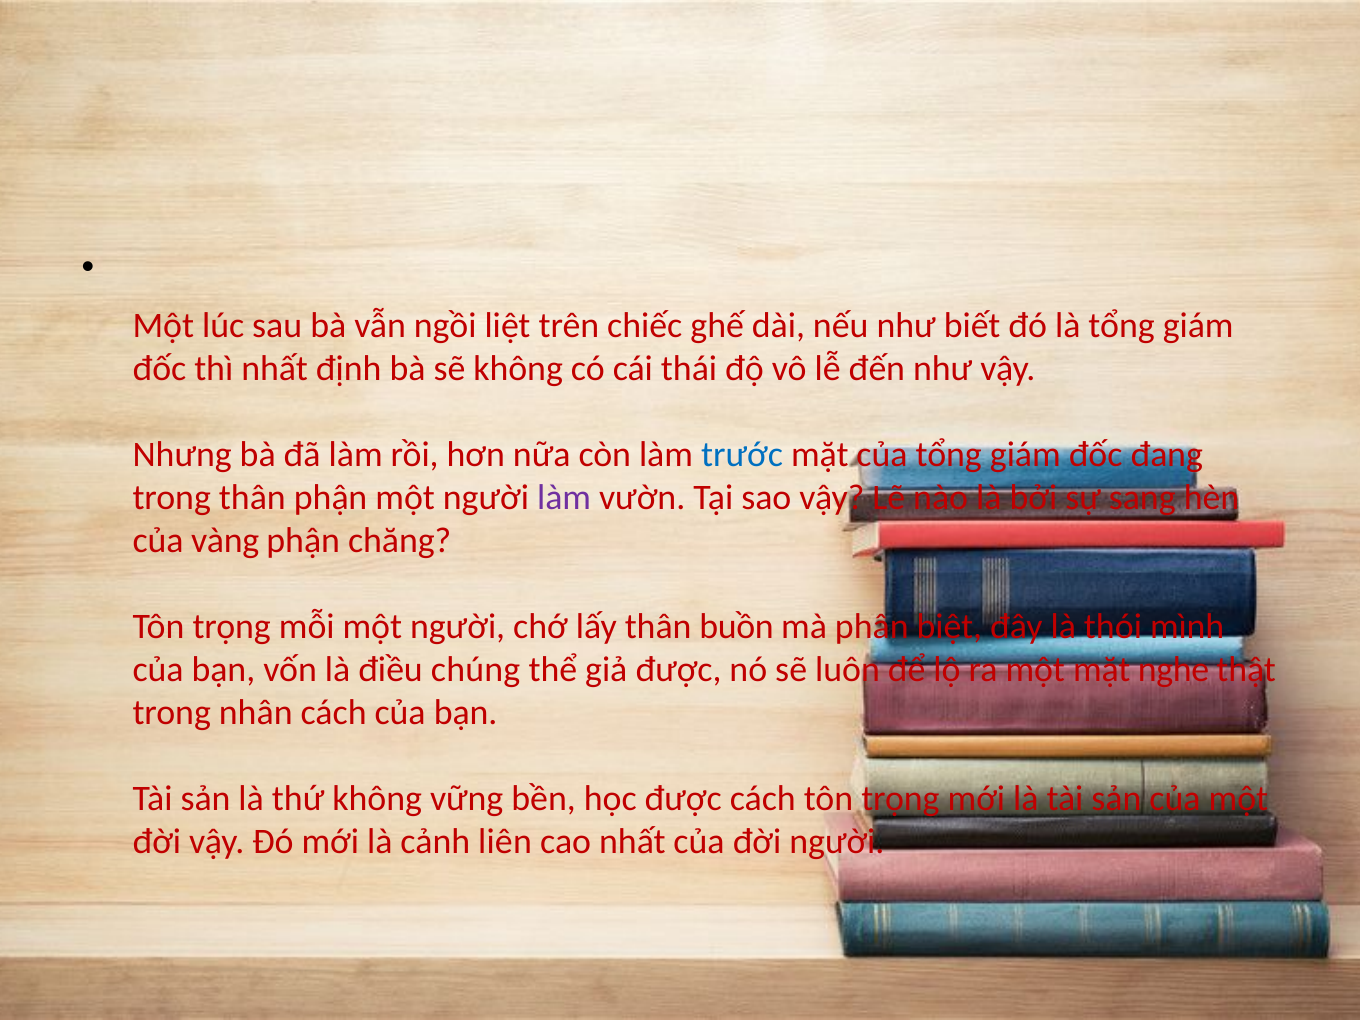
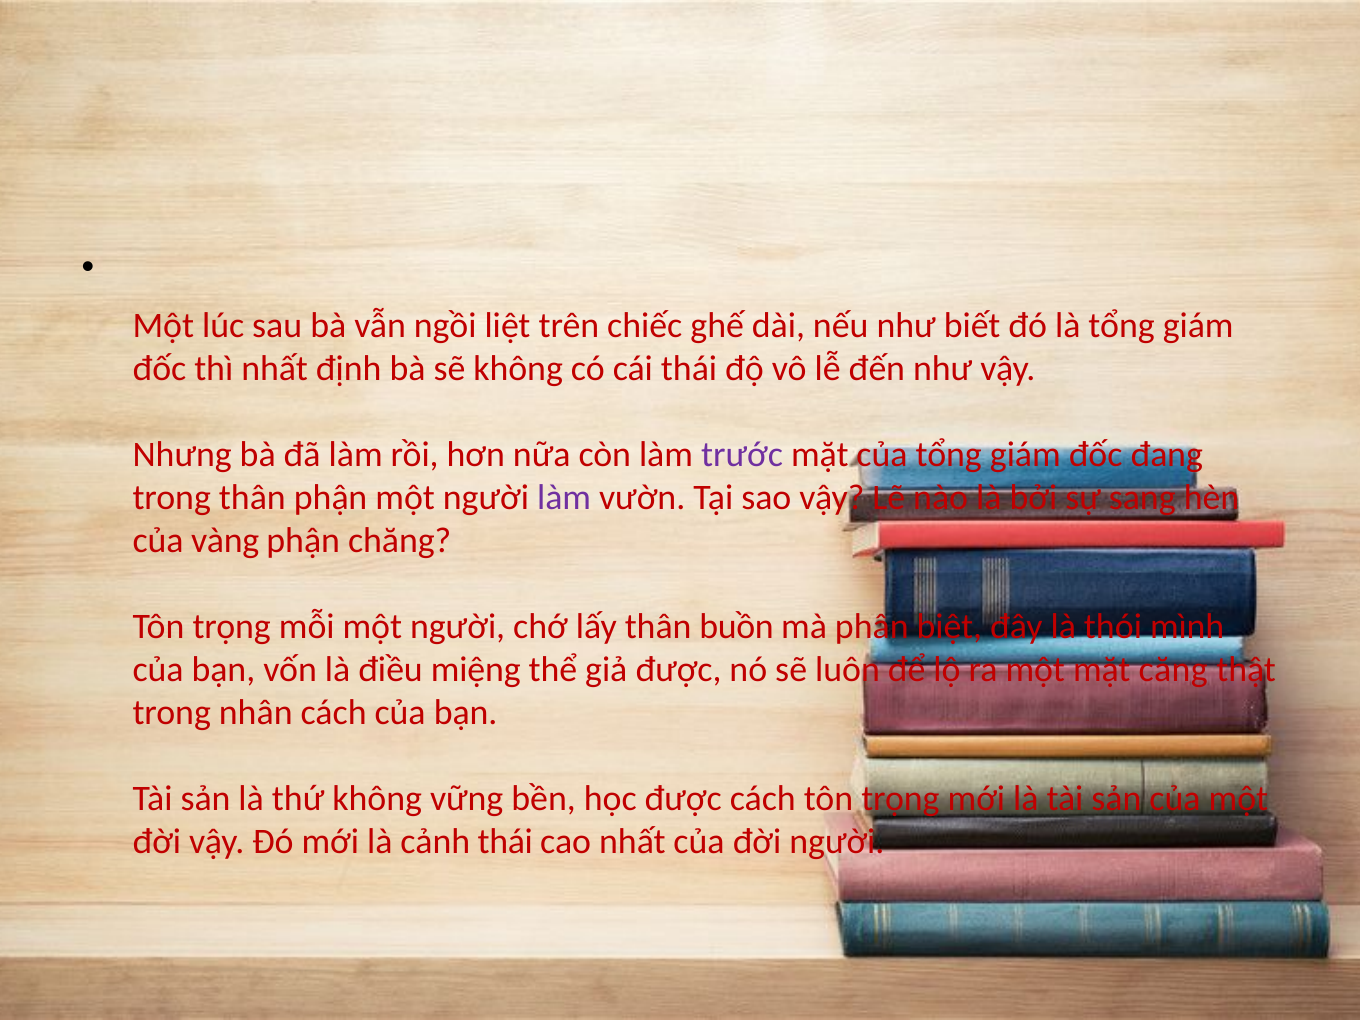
trước colour: blue -> purple
chúng: chúng -> miệng
nghe: nghe -> căng
cảnh liên: liên -> thái
